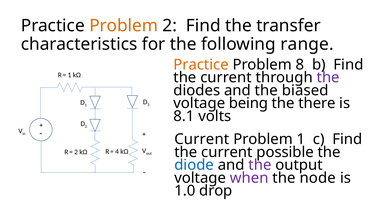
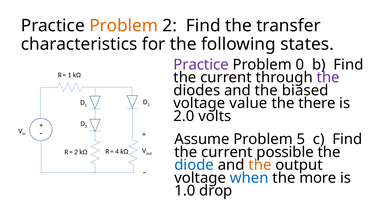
range: range -> states
Practice at (201, 65) colour: orange -> purple
8: 8 -> 0
being: being -> value
8.1: 8.1 -> 2.0
Current at (202, 139): Current -> Assume
Problem 1: 1 -> 5
the at (260, 165) colour: purple -> orange
when colour: purple -> blue
node: node -> more
